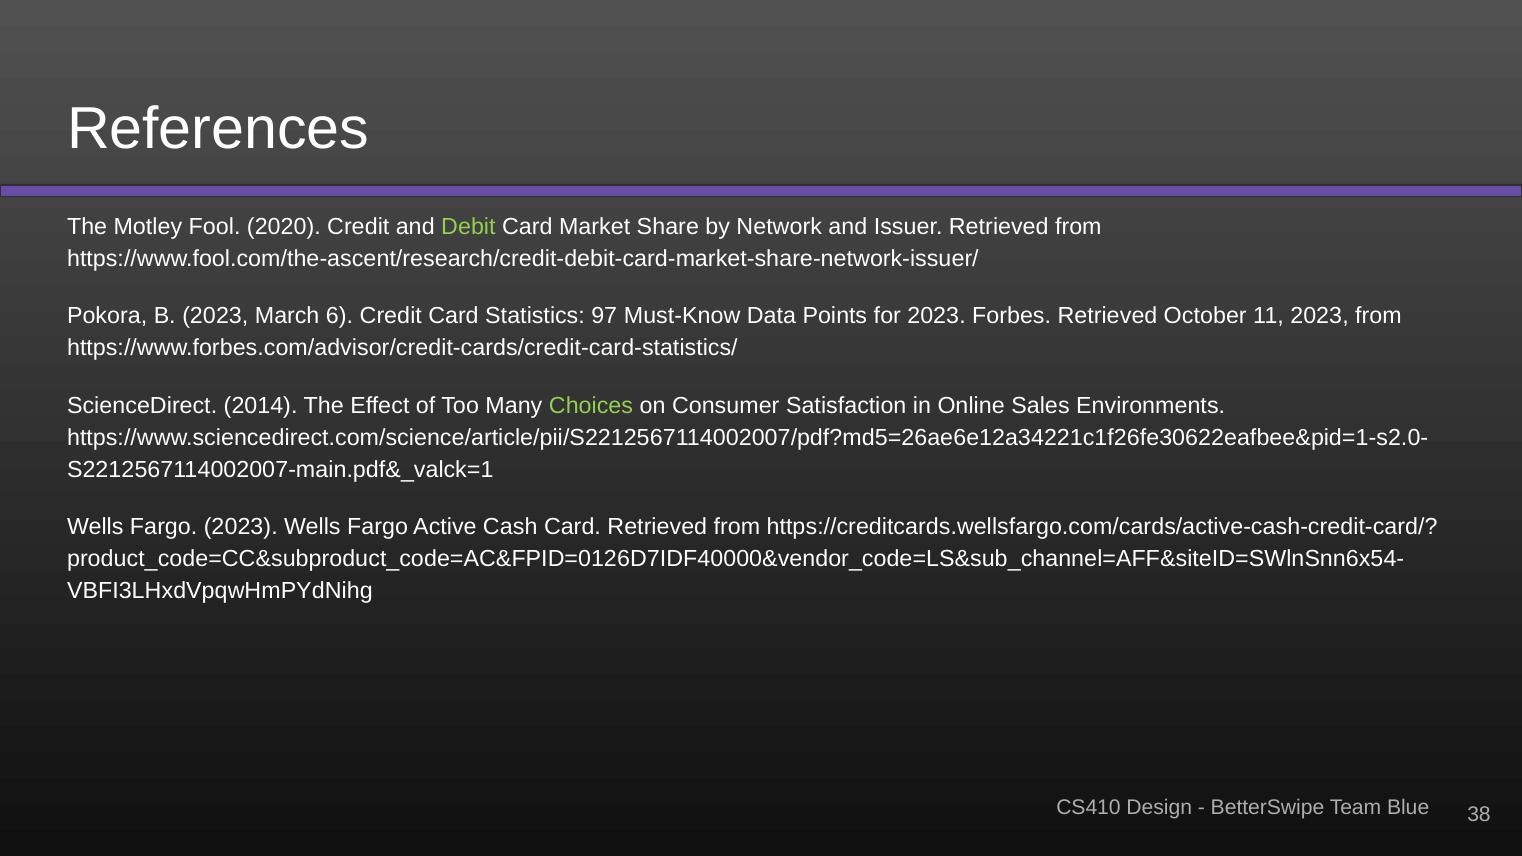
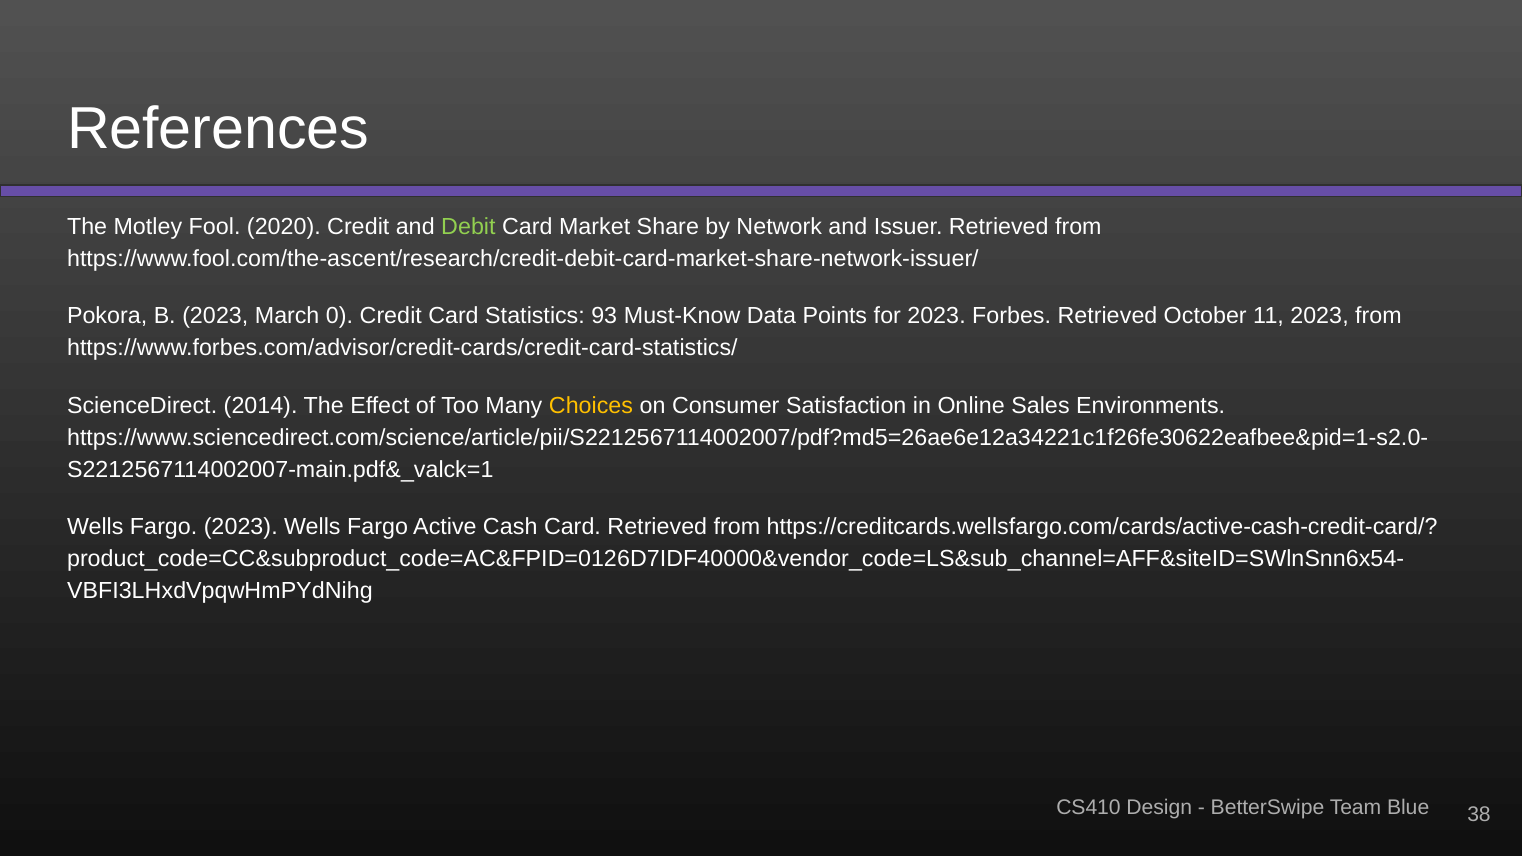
6: 6 -> 0
97: 97 -> 93
Choices colour: light green -> yellow
